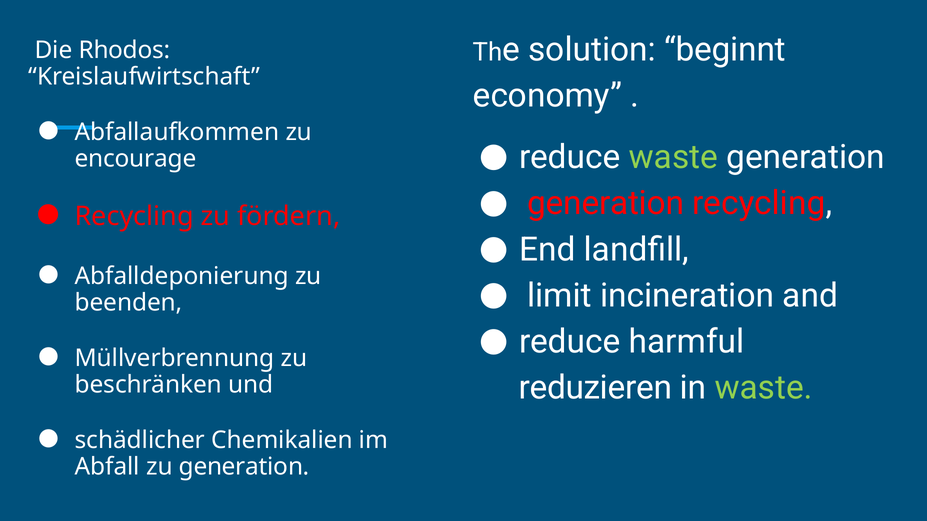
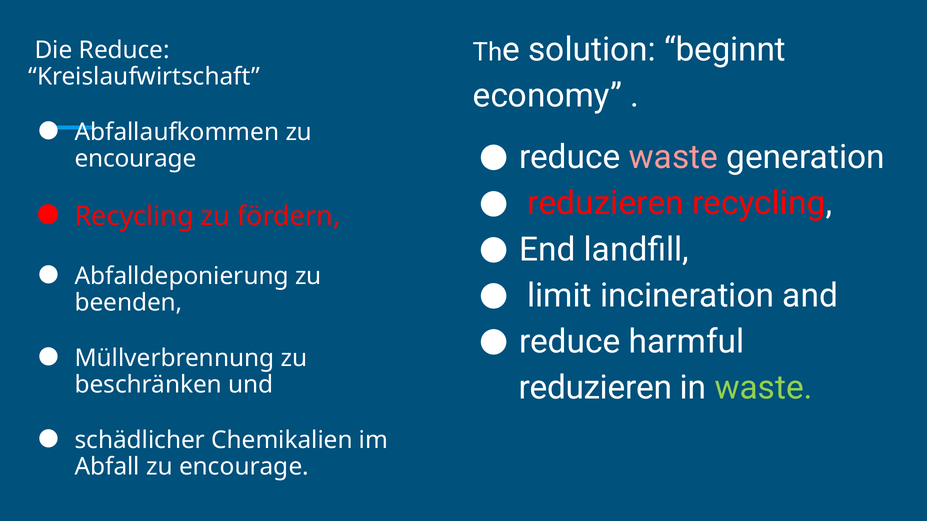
Die Rhodos: Rhodos -> Reduce
waste at (673, 157) colour: light green -> pink
generation at (606, 204): generation -> reduzieren
Abfall zu generation: generation -> encourage
